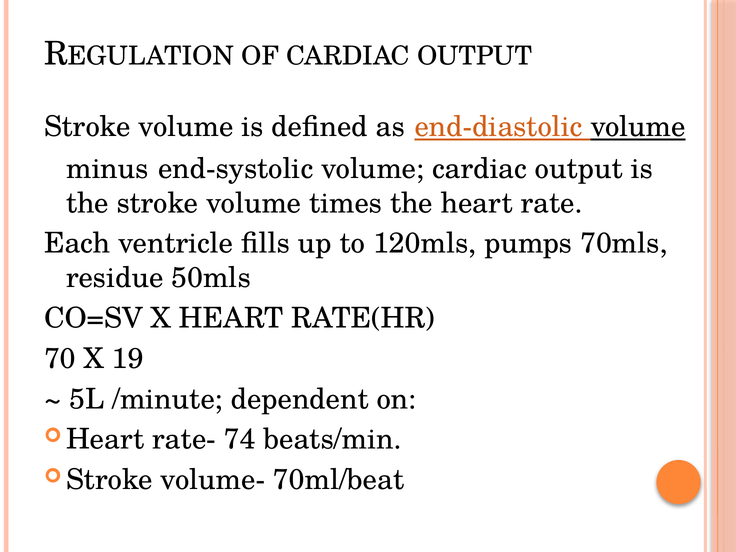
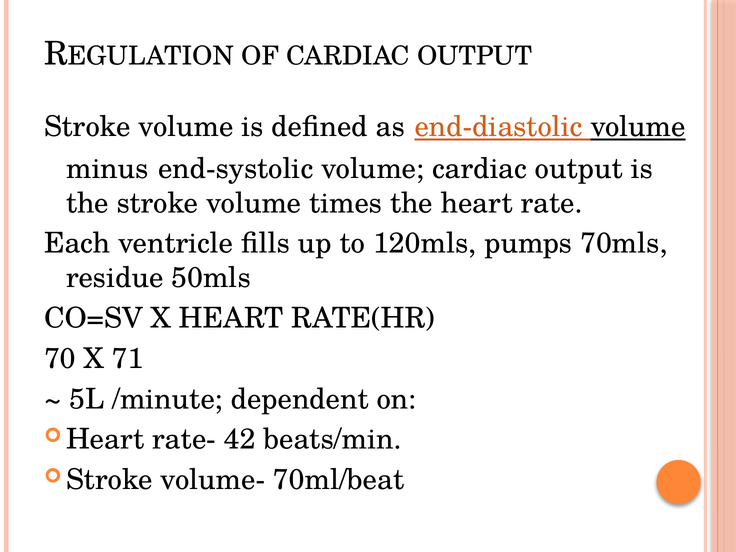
19: 19 -> 71
74: 74 -> 42
